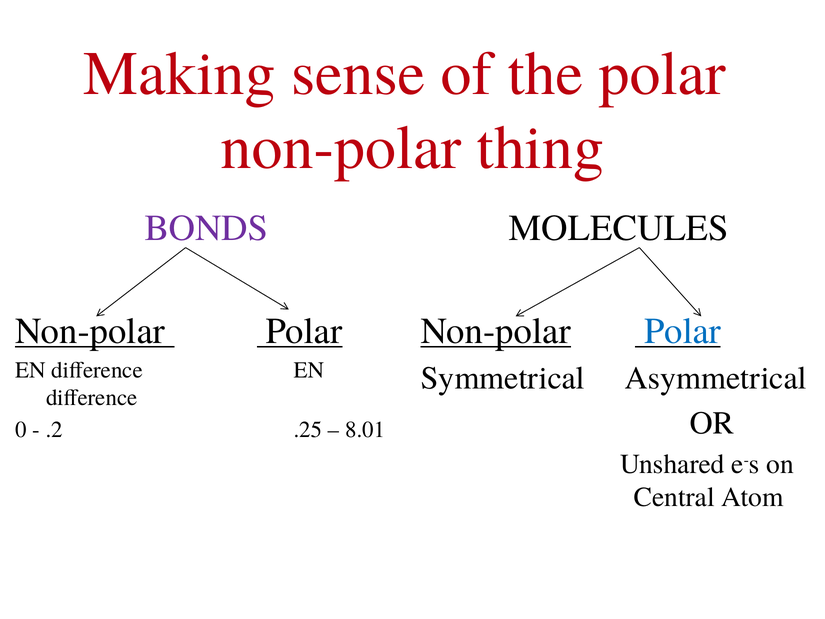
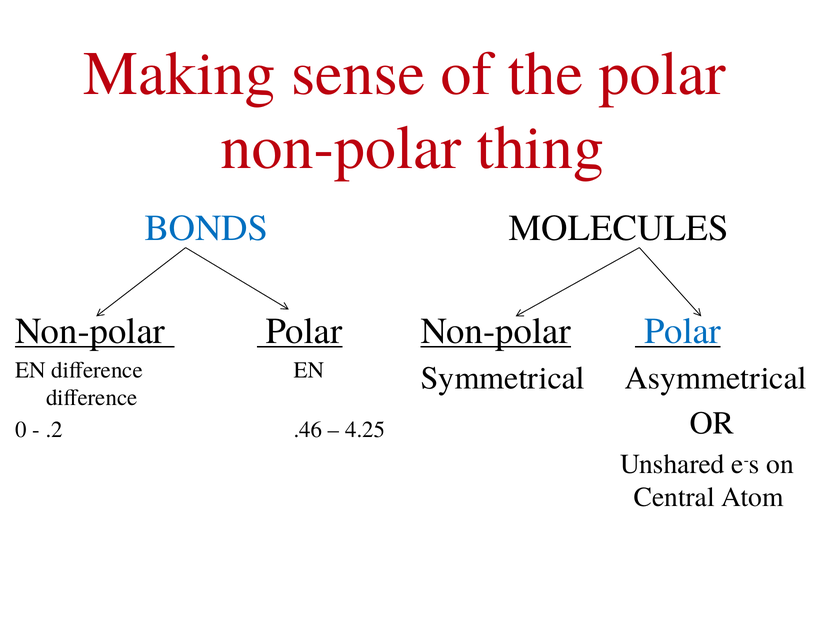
BONDS colour: purple -> blue
.25: .25 -> .46
8.01: 8.01 -> 4.25
